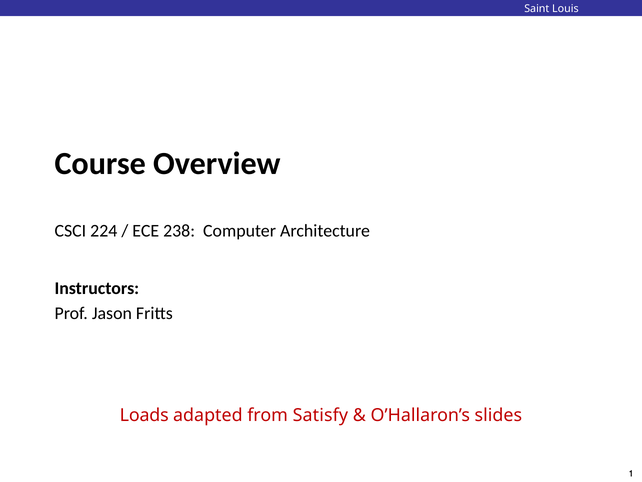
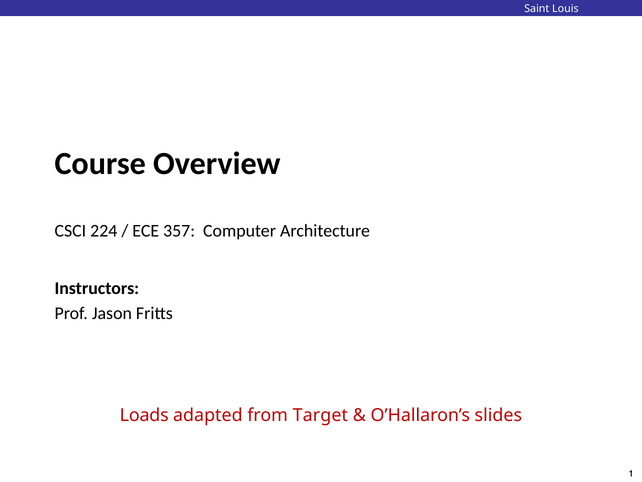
238: 238 -> 357
Satisfy: Satisfy -> Target
